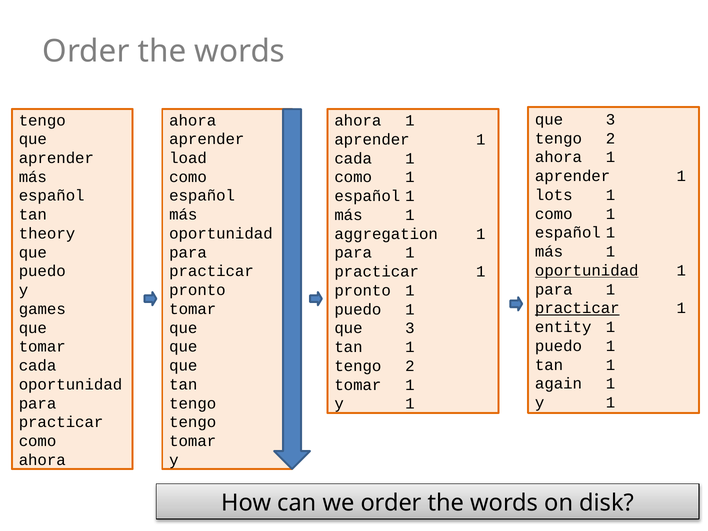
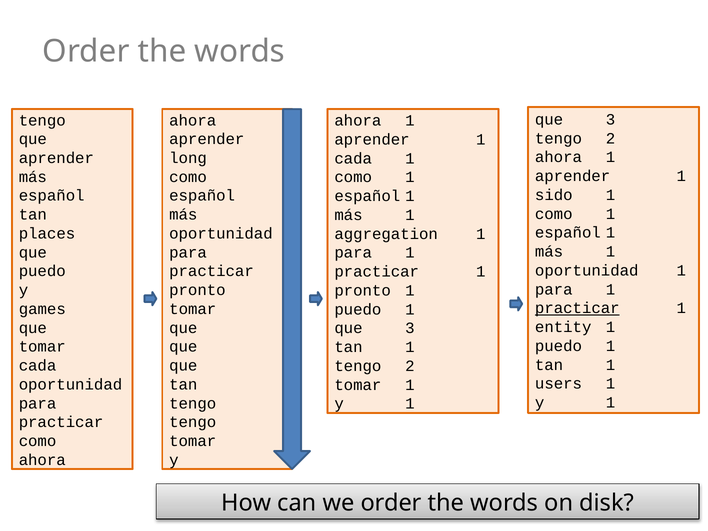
load: load -> long
lots: lots -> sido
theory: theory -> places
oportunidad at (587, 271) underline: present -> none
again: again -> users
